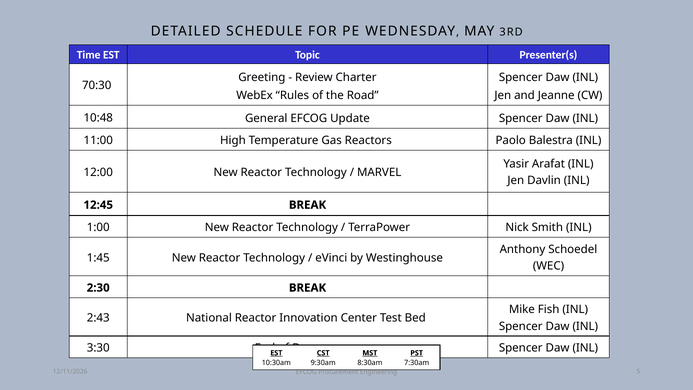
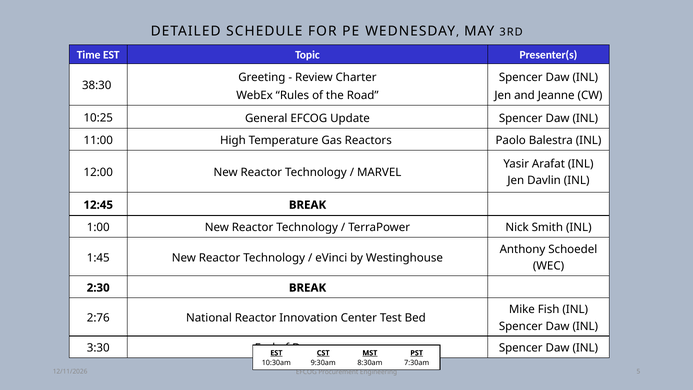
70:30: 70:30 -> 38:30
10:48: 10:48 -> 10:25
2:43: 2:43 -> 2:76
